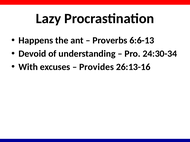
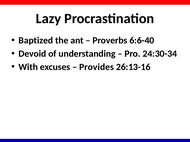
Happens: Happens -> Baptized
6:6-13: 6:6-13 -> 6:6-40
